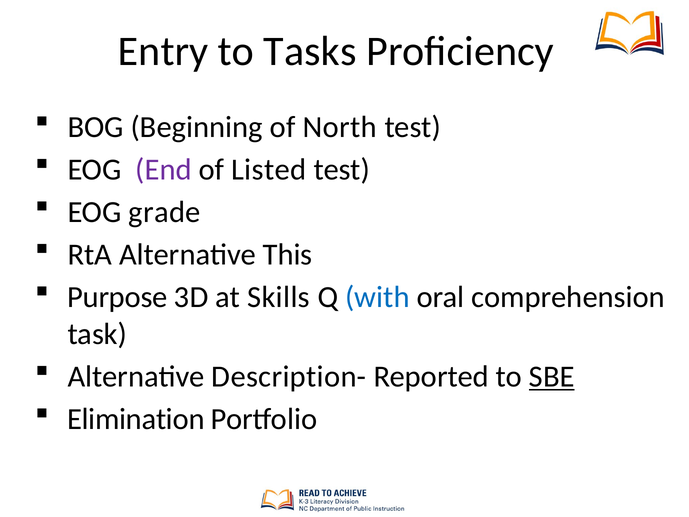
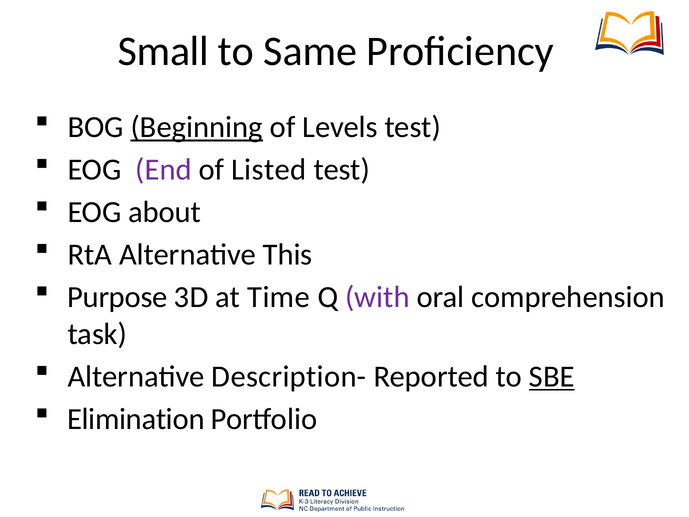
Entry: Entry -> Small
Tasks: Tasks -> Same
Beginning underline: none -> present
North: North -> Levels
grade: grade -> about
Skills: Skills -> Time
with colour: blue -> purple
